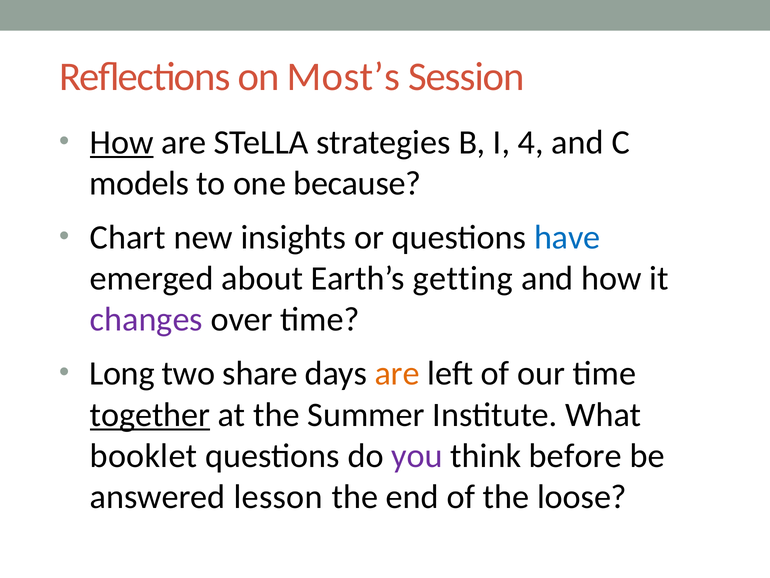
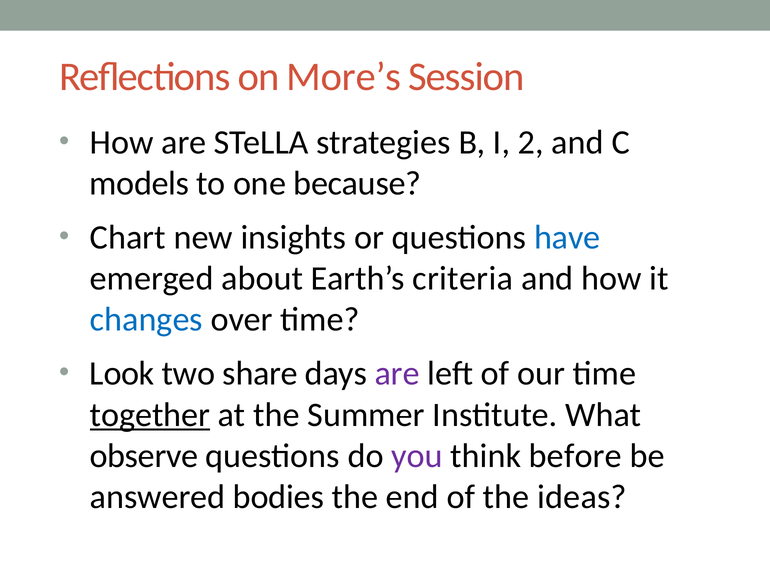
Most’s: Most’s -> More’s
How at (122, 142) underline: present -> none
4: 4 -> 2
getting: getting -> criteria
changes colour: purple -> blue
Long: Long -> Look
are at (397, 373) colour: orange -> purple
booklet: booklet -> observe
lesson: lesson -> bodies
loose: loose -> ideas
